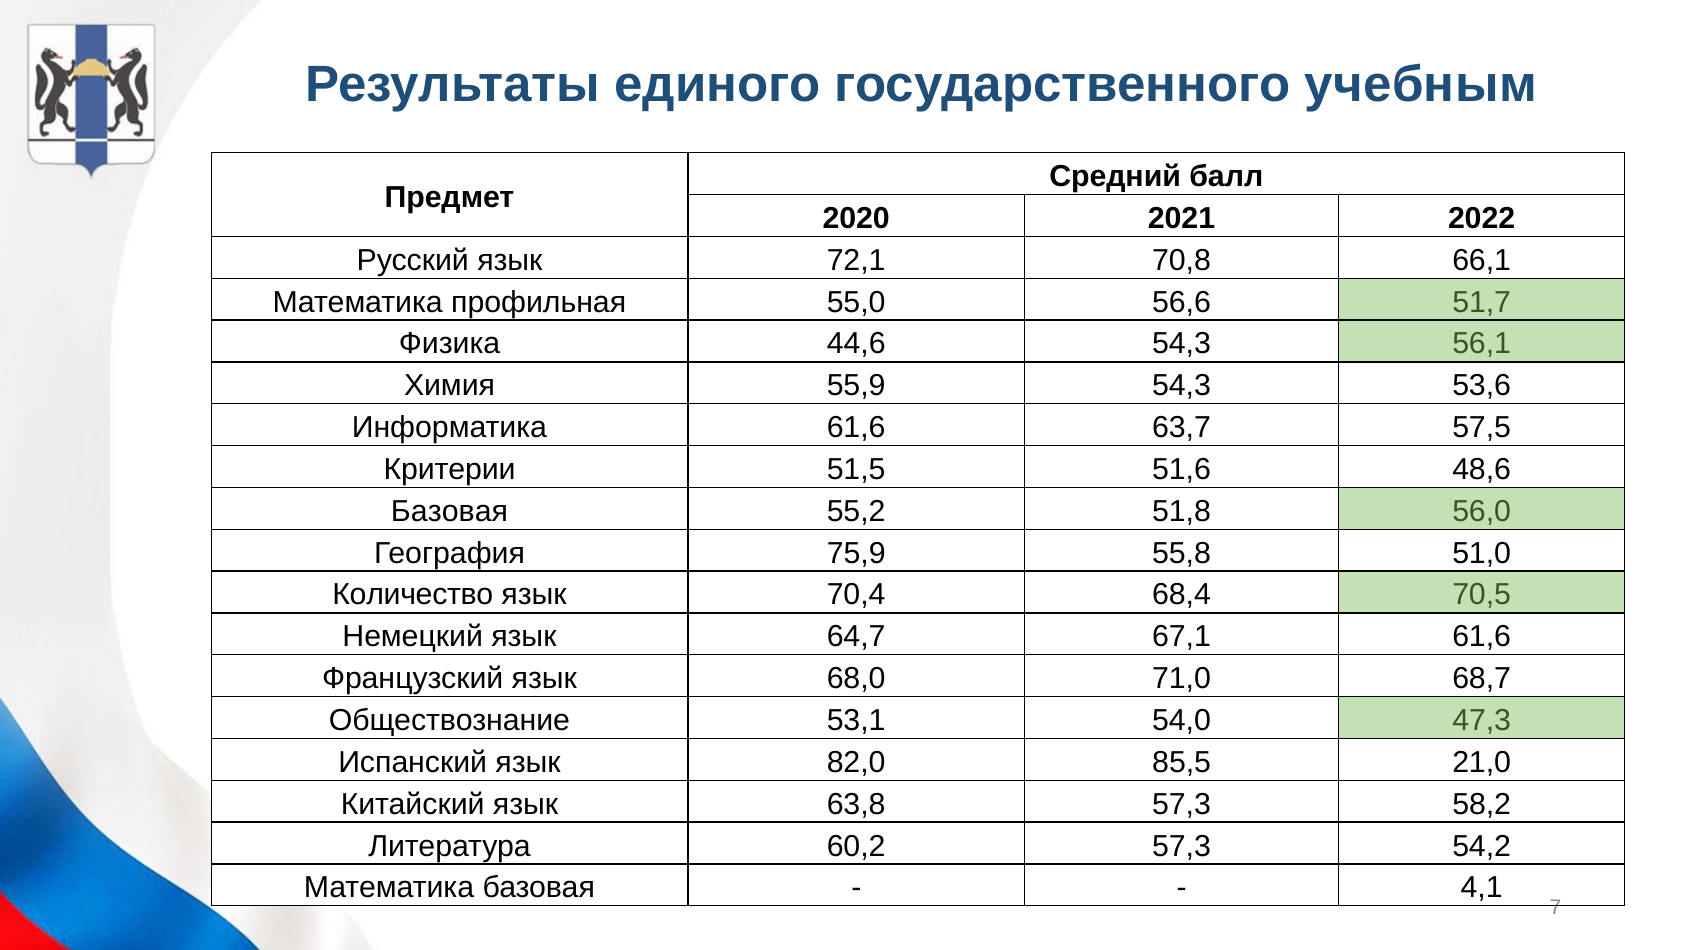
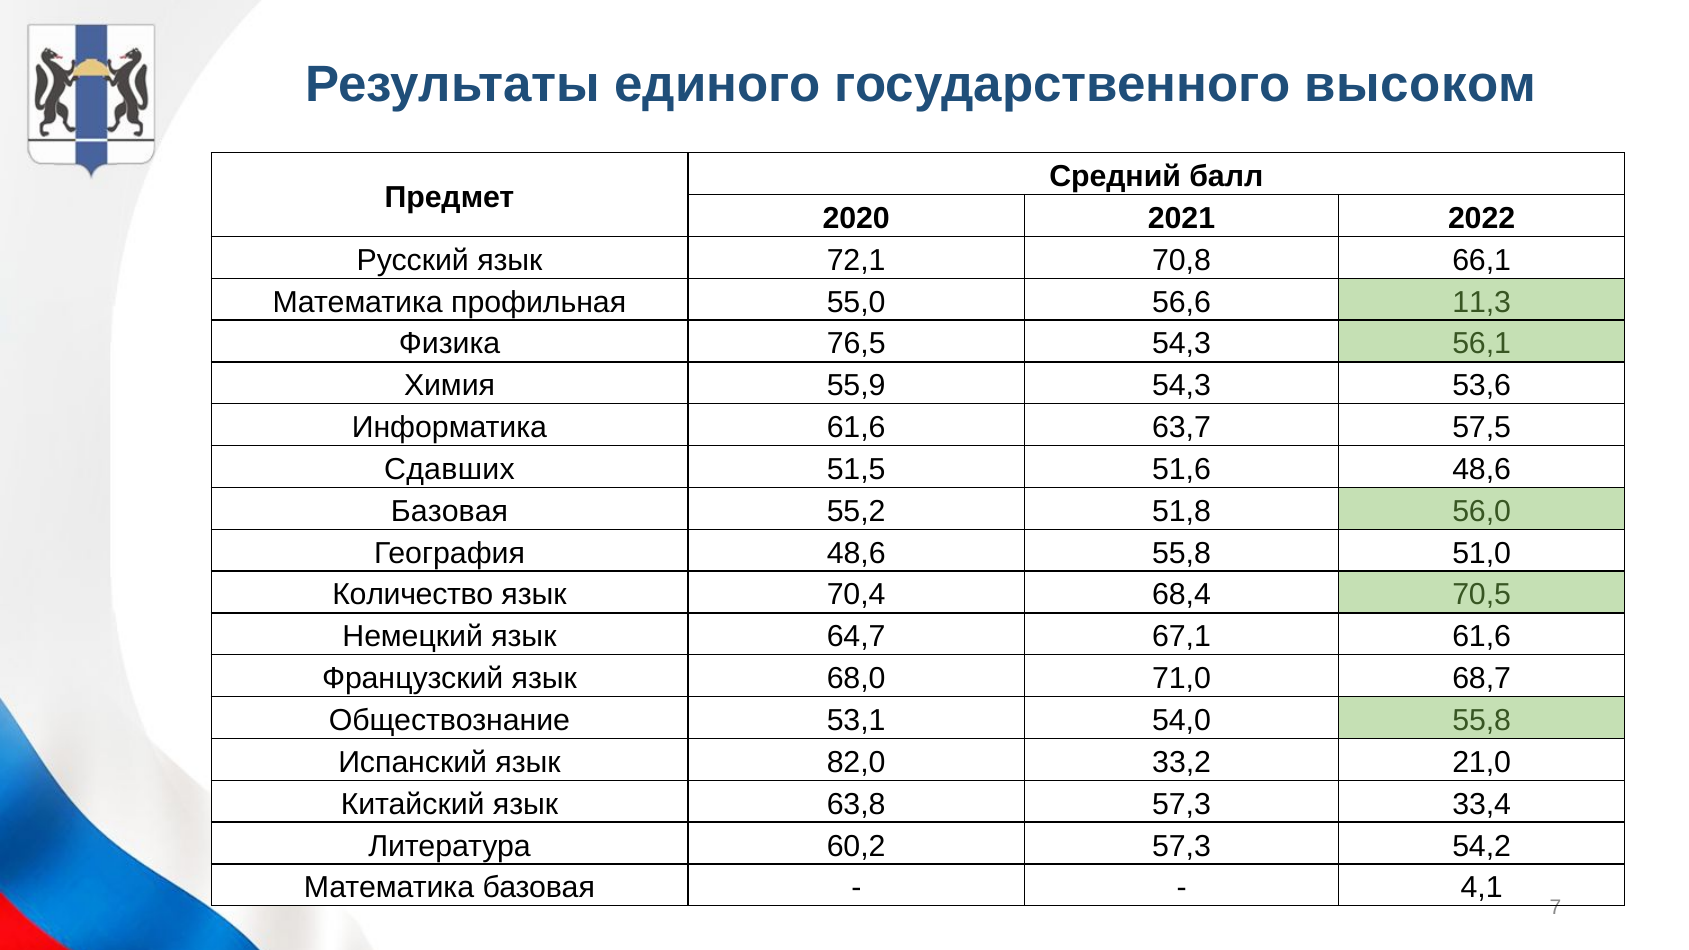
учебным: учебным -> высоком
51,7: 51,7 -> 11,3
44,6: 44,6 -> 76,5
Критерии: Критерии -> Сдавших
География 75,9: 75,9 -> 48,6
54,0 47,3: 47,3 -> 55,8
85,5: 85,5 -> 33,2
58,2: 58,2 -> 33,4
